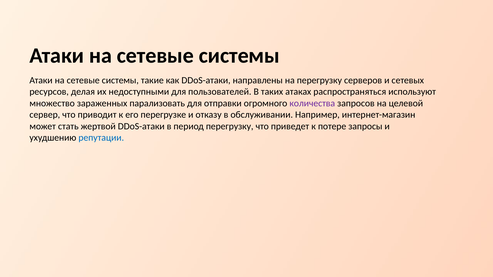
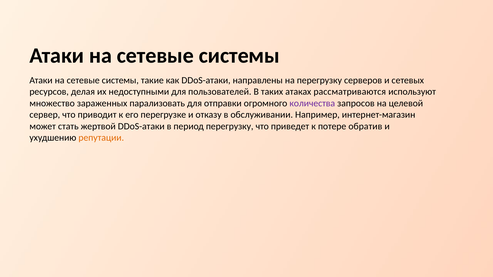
распространяться: распространяться -> рассматриваются
запросы: запросы -> обратив
репутации colour: blue -> orange
